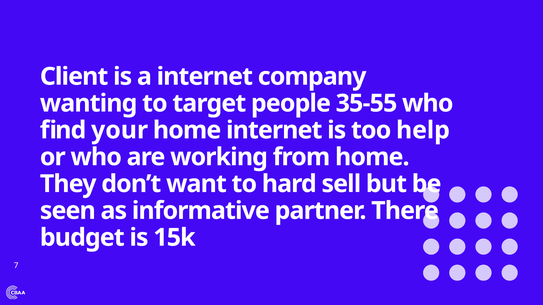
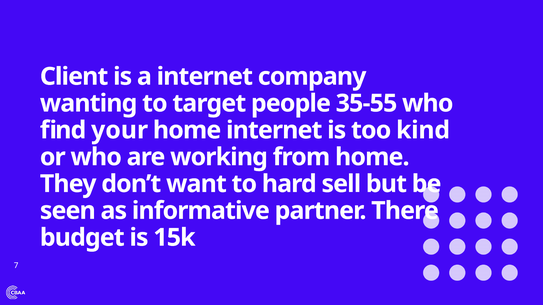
help: help -> kind
